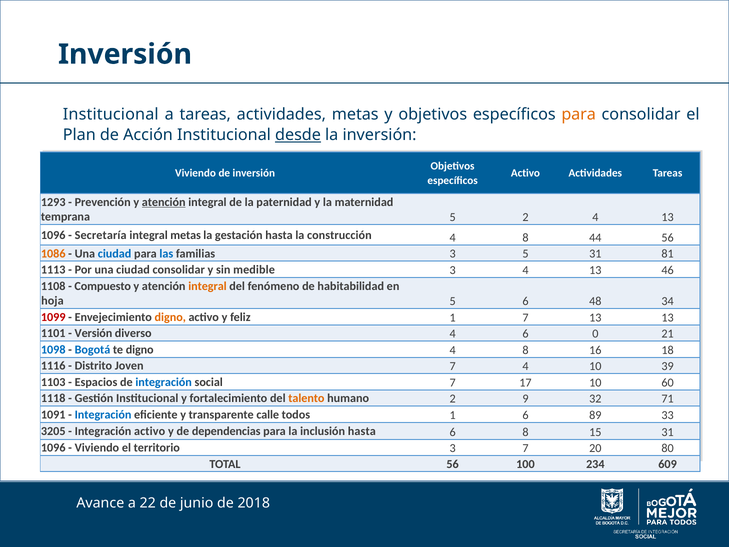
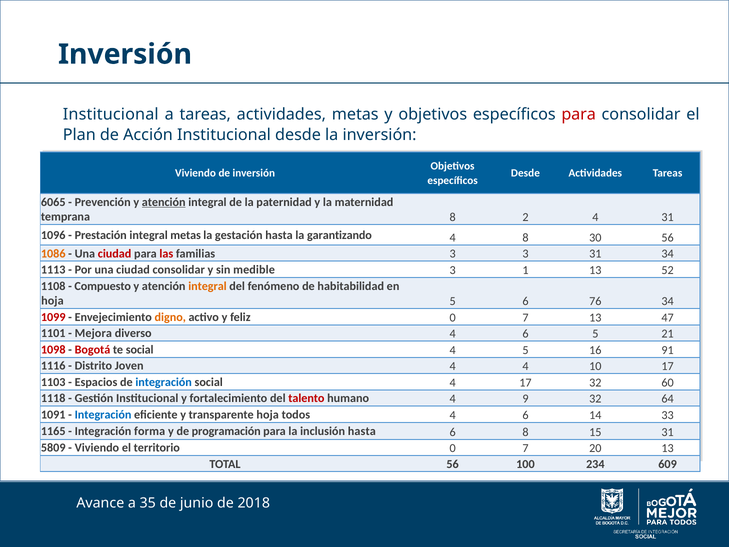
para at (579, 114) colour: orange -> red
desde at (298, 135) underline: present -> none
Activo at (525, 173): Activo -> Desde
1293: 1293 -> 6065
temprana 5: 5 -> 8
2 4 13: 13 -> 31
Secretaría: Secretaría -> Prestación
construcción: construcción -> garantizando
44: 44 -> 30
ciudad at (115, 253) colour: blue -> red
las colour: blue -> red
3 5: 5 -> 3
31 81: 81 -> 34
3 4: 4 -> 1
46: 46 -> 52
48: 48 -> 76
feliz 1: 1 -> 0
13 13: 13 -> 47
Versión: Versión -> Mejora
6 0: 0 -> 5
1098 colour: blue -> red
Bogotá colour: blue -> red
te digno: digno -> social
8 at (526, 350): 8 -> 5
18: 18 -> 91
Joven 7: 7 -> 4
10 39: 39 -> 17
7 at (453, 382): 7 -> 4
17 10: 10 -> 32
talento colour: orange -> red
humano 2: 2 -> 4
71: 71 -> 64
transparente calle: calle -> hoja
todos 1: 1 -> 4
89: 89 -> 14
3205: 3205 -> 1165
Integración activo: activo -> forma
dependencias: dependencias -> programación
1096 at (53, 448): 1096 -> 5809
territorio 3: 3 -> 0
20 80: 80 -> 13
22: 22 -> 35
